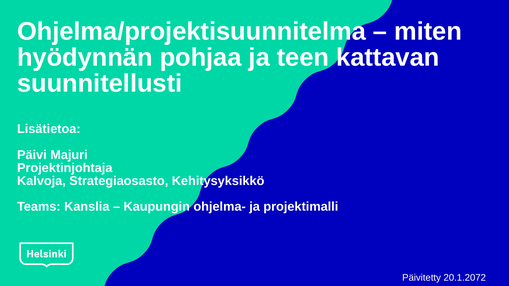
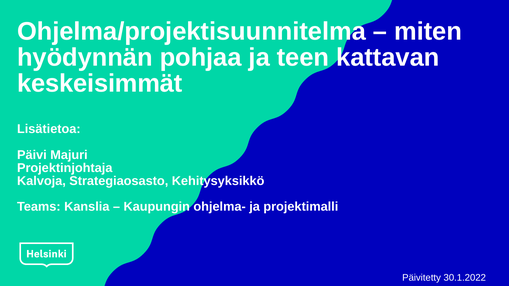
suunnitellusti: suunnitellusti -> keskeisimmät
20.1.2072: 20.1.2072 -> 30.1.2022
